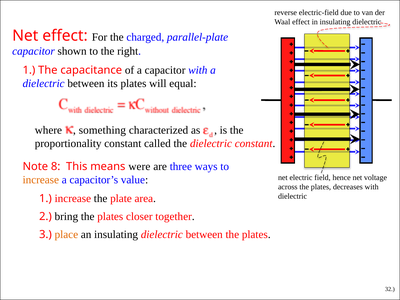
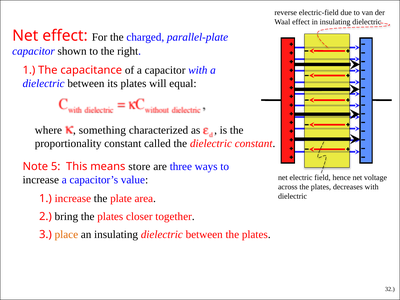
8: 8 -> 5
were: were -> store
increase at (41, 180) colour: orange -> black
